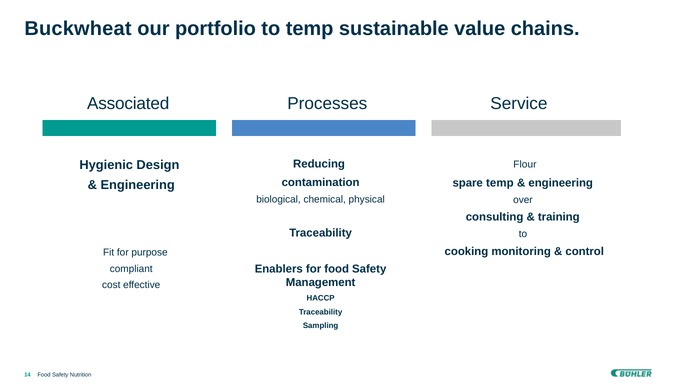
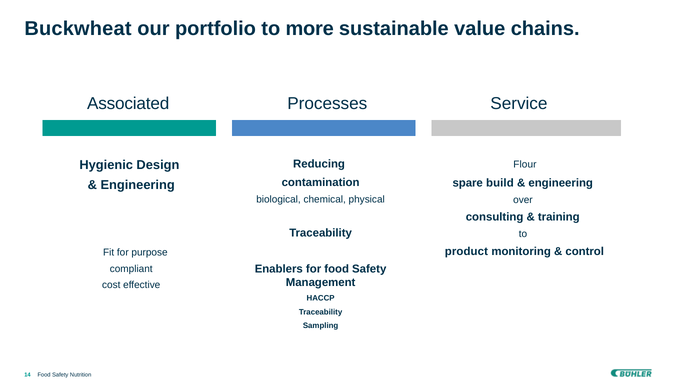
to temp: temp -> more
spare temp: temp -> build
cooking: cooking -> product
